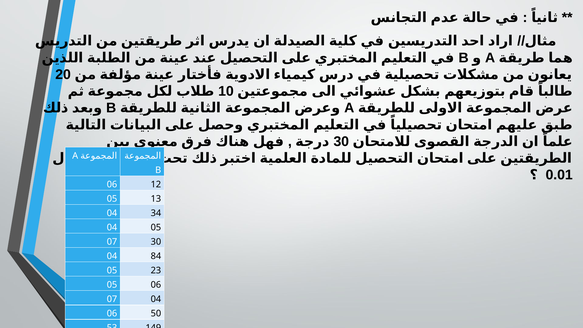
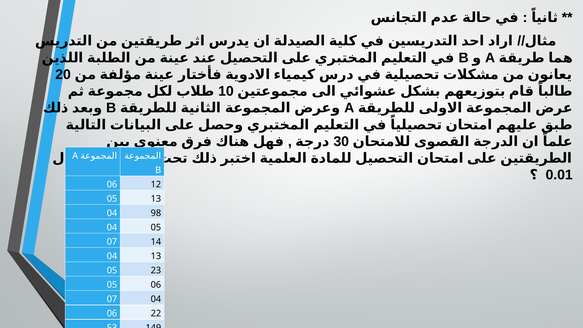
34: 34 -> 98
07 30: 30 -> 14
04 84: 84 -> 13
50: 50 -> 22
